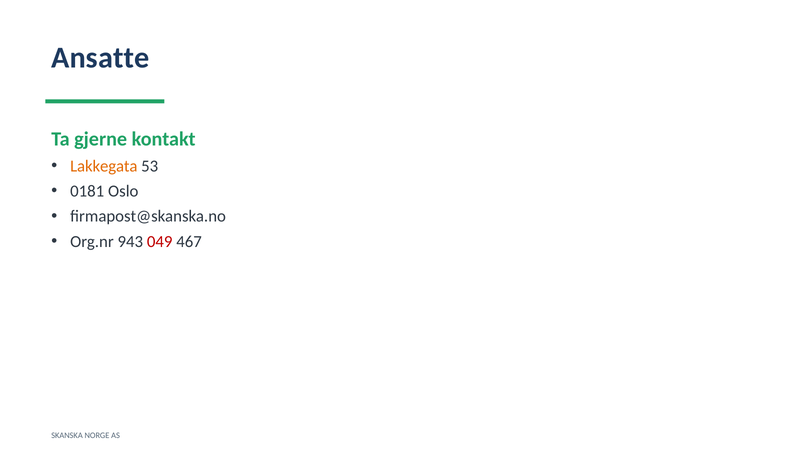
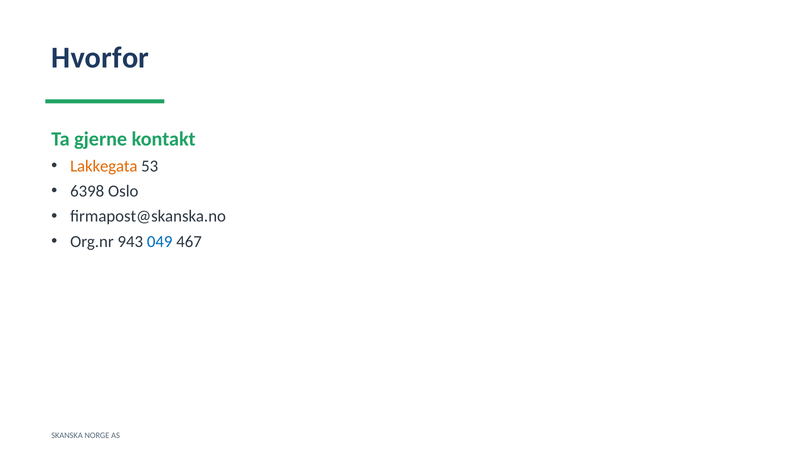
Ansatte: Ansatte -> Hvorfor
0181: 0181 -> 6398
049 colour: red -> blue
